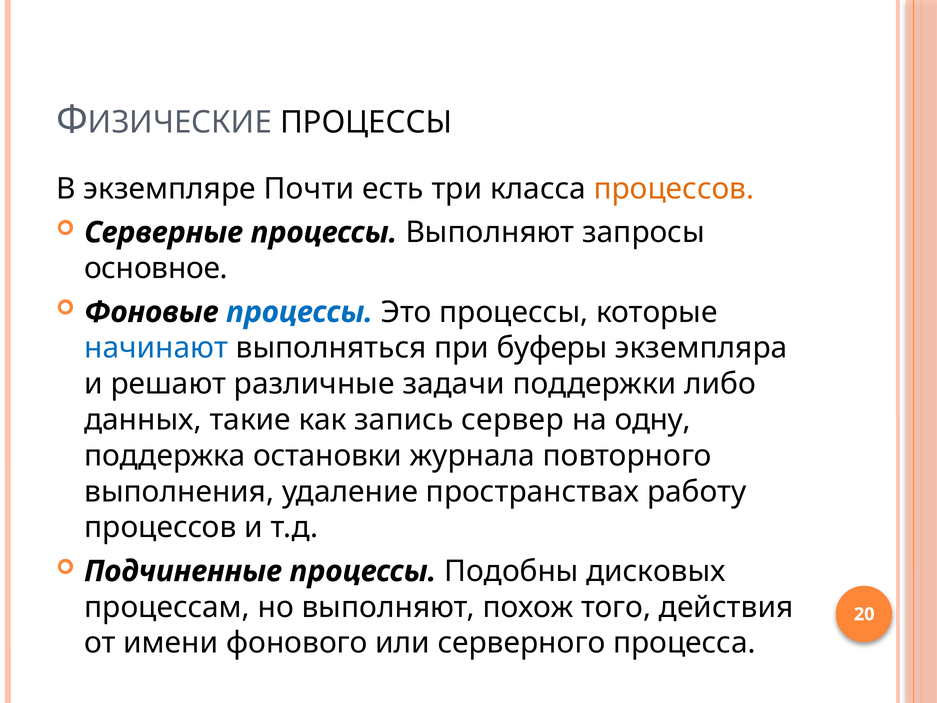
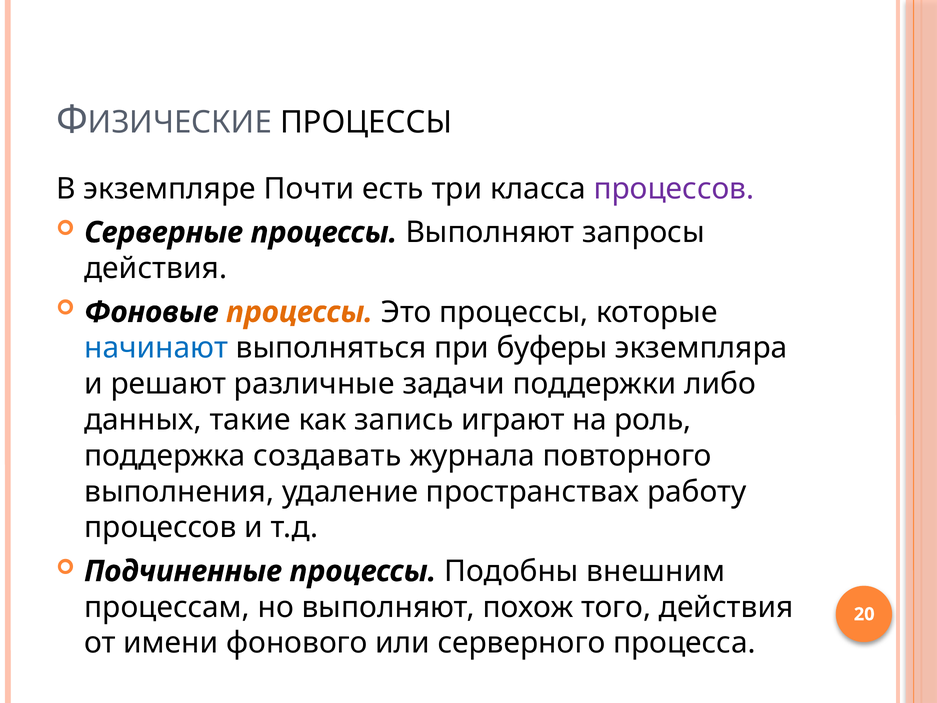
процессов at (674, 189) colour: orange -> purple
основное at (156, 268): основное -> действия
процессы at (299, 312) colour: blue -> orange
сервер: сервер -> играют
одну: одну -> роль
остановки: остановки -> создавать
дисковых: дисковых -> внешним
